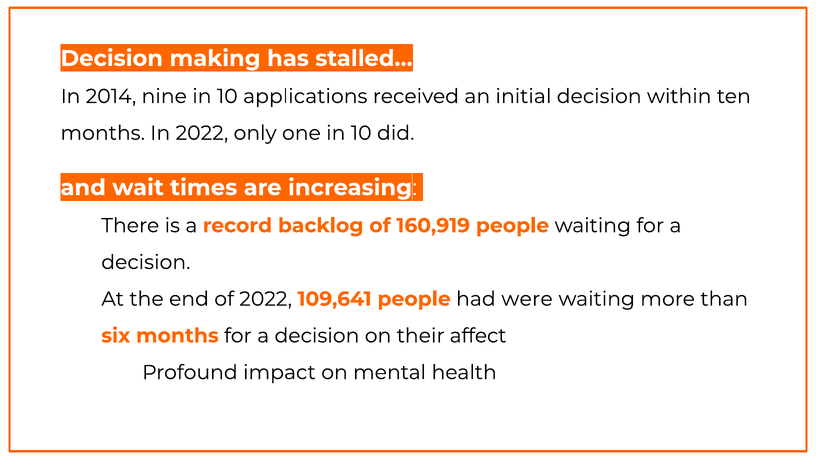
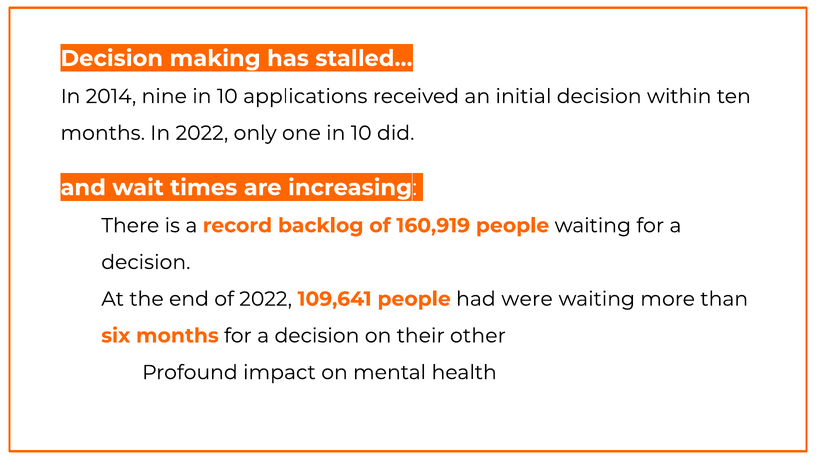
affect: affect -> other
